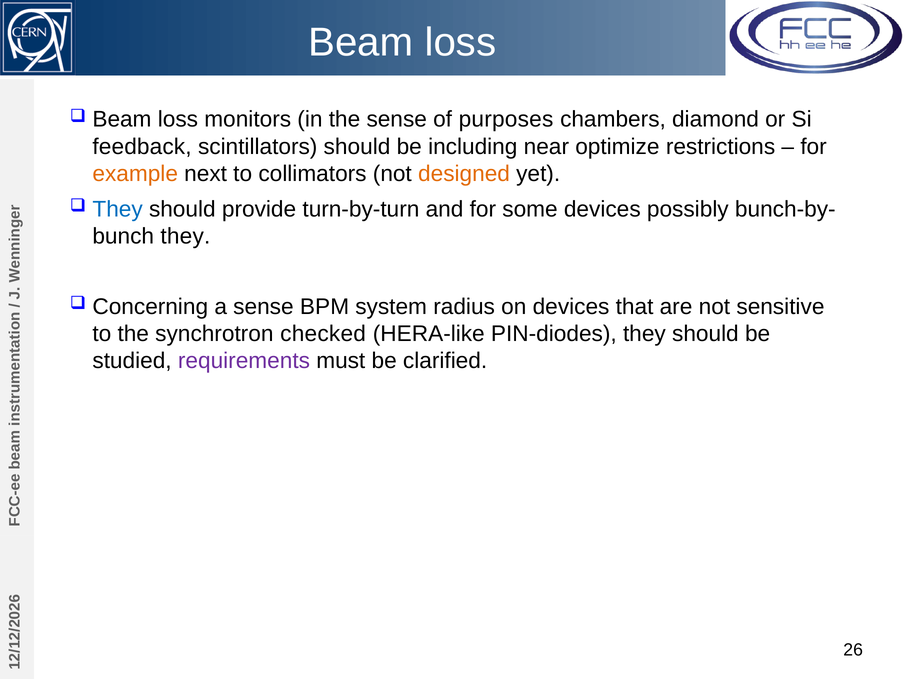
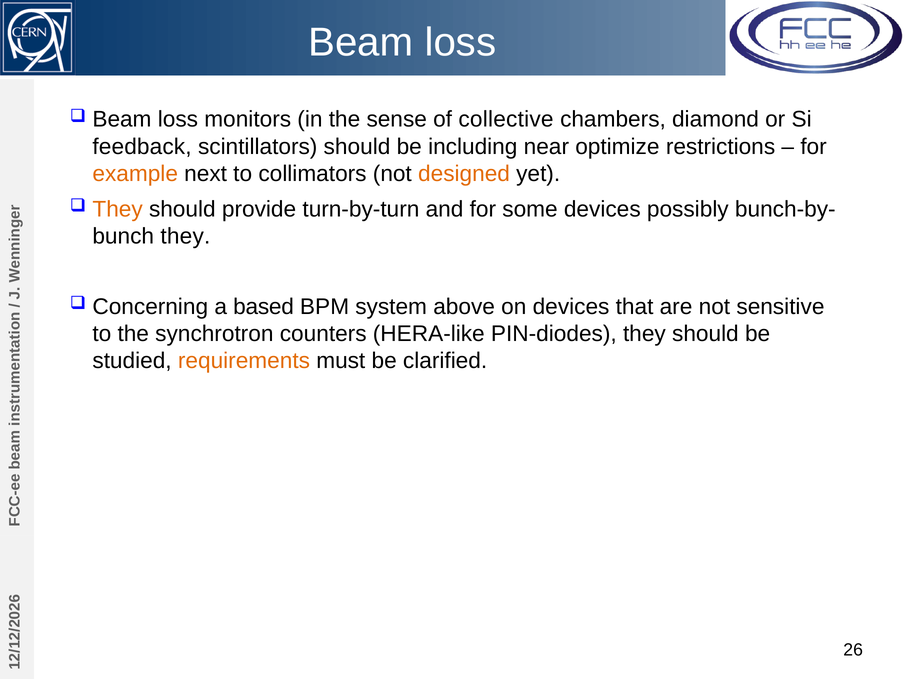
purposes: purposes -> collective
They at (118, 209) colour: blue -> orange
a sense: sense -> based
radius: radius -> above
checked: checked -> counters
requirements colour: purple -> orange
